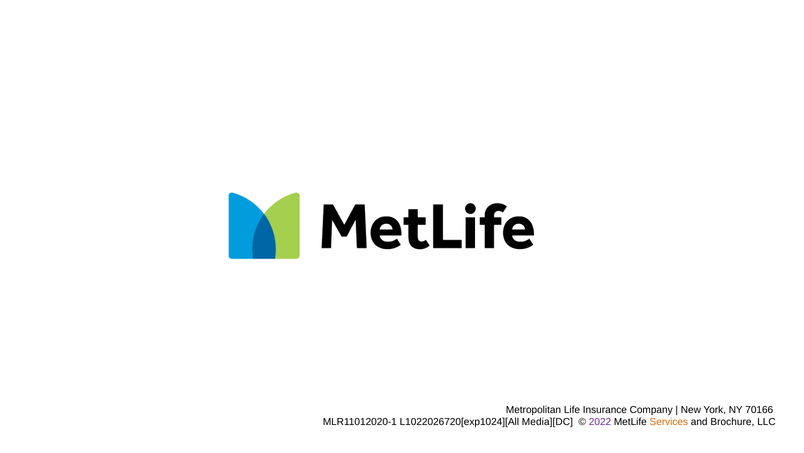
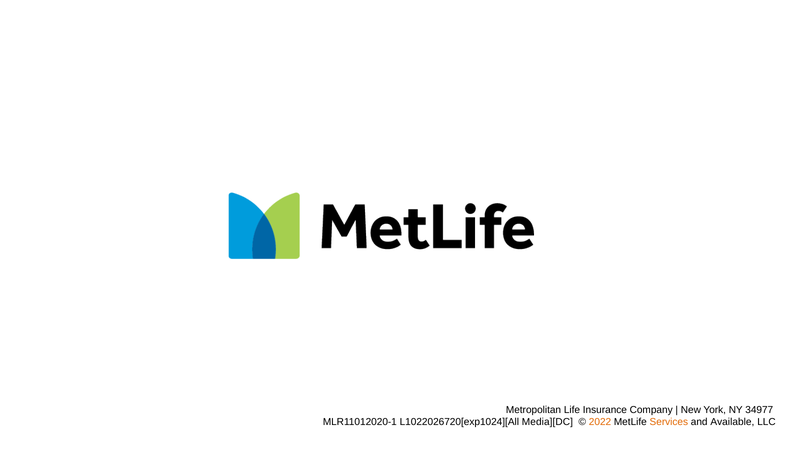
70166: 70166 -> 34977
2022 colour: purple -> orange
Brochure: Brochure -> Available
